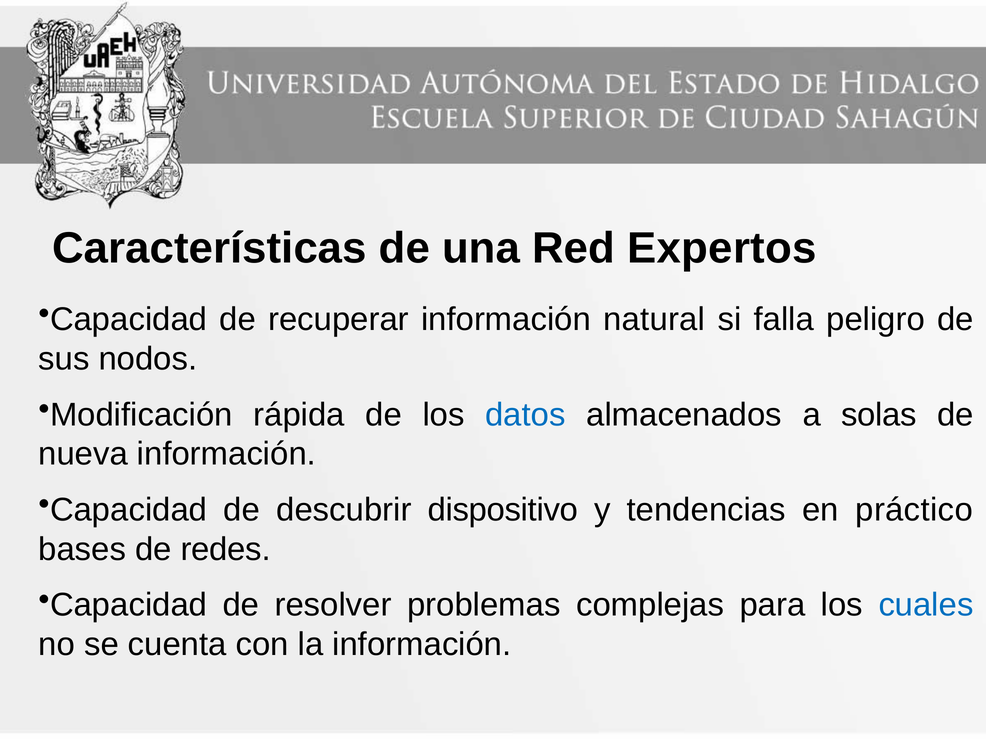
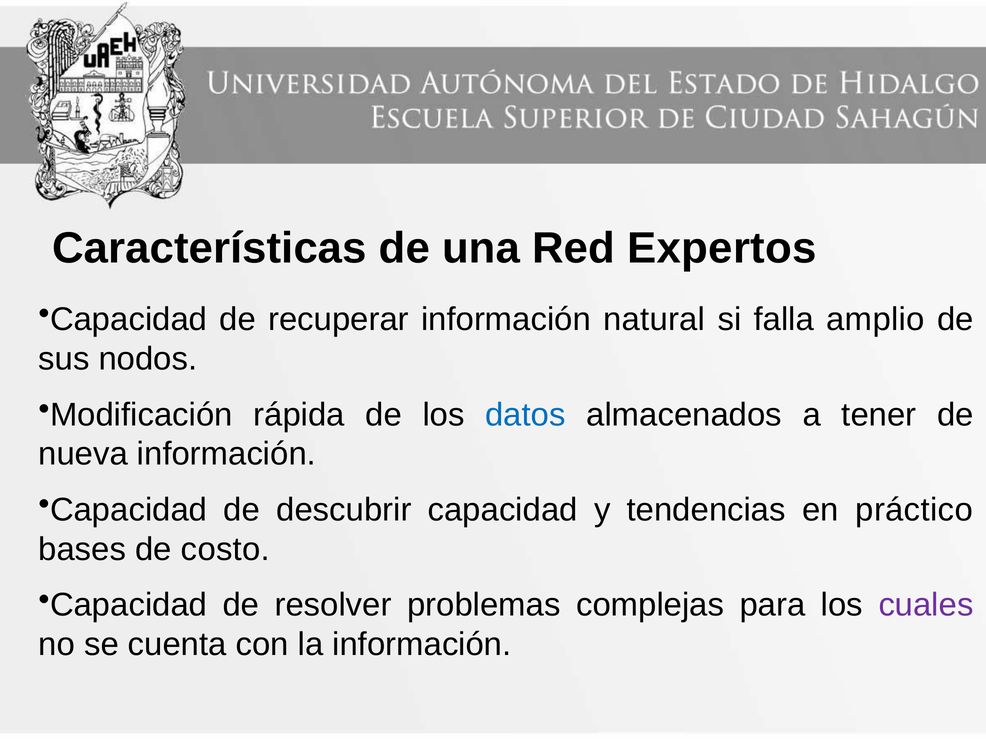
peligro: peligro -> amplio
solas: solas -> tener
descubrir dispositivo: dispositivo -> capacidad
redes: redes -> costo
cuales colour: blue -> purple
